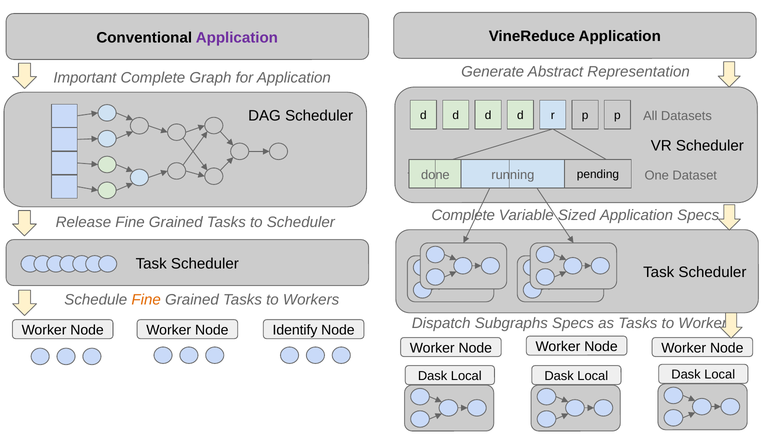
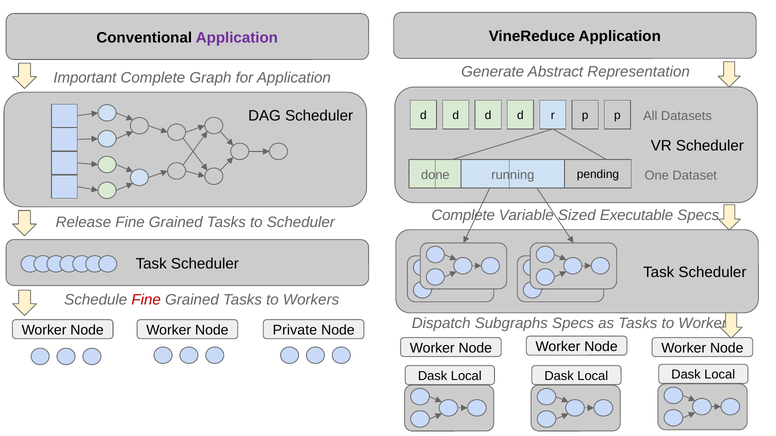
Sized Application: Application -> Executable
Fine at (146, 300) colour: orange -> red
Identify: Identify -> Private
